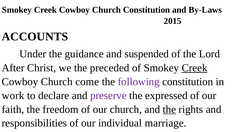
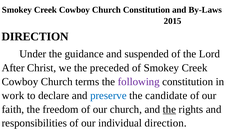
ACCOUNTS at (35, 37): ACCOUNTS -> DIRECTION
Creek at (195, 68) underline: present -> none
come: come -> terms
preserve colour: purple -> blue
expressed: expressed -> candidate
individual marriage: marriage -> direction
